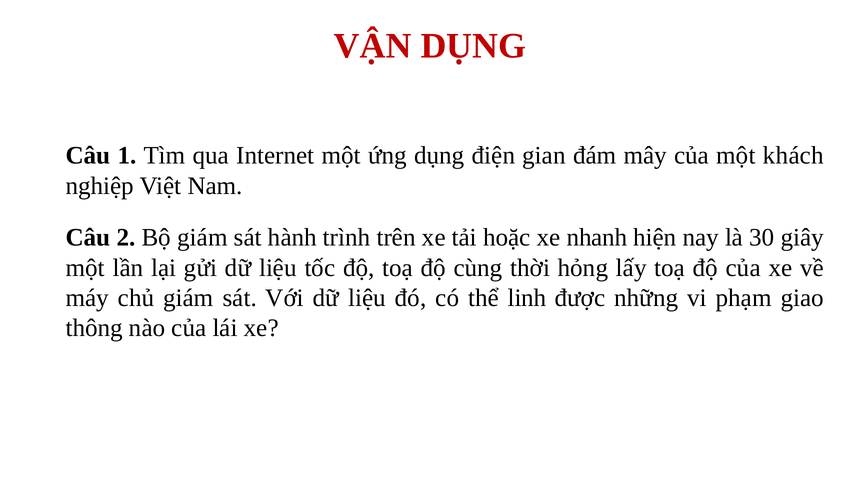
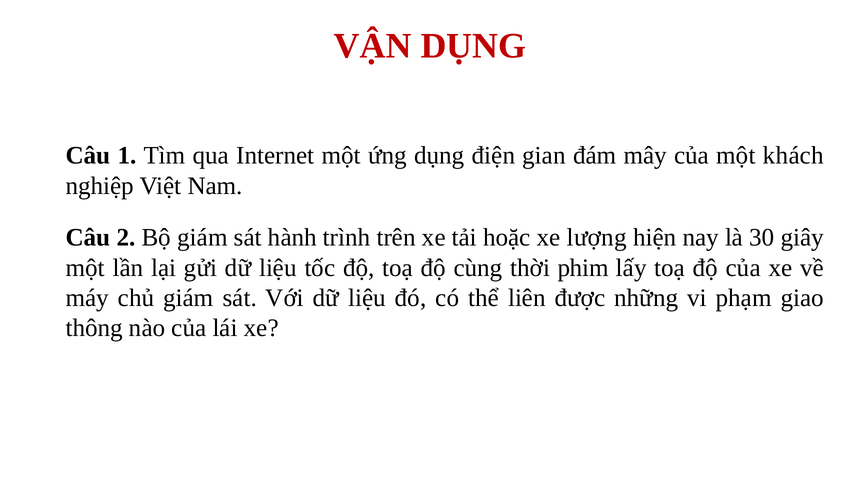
nhanh: nhanh -> lượng
hỏng: hỏng -> phim
linh: linh -> liên
